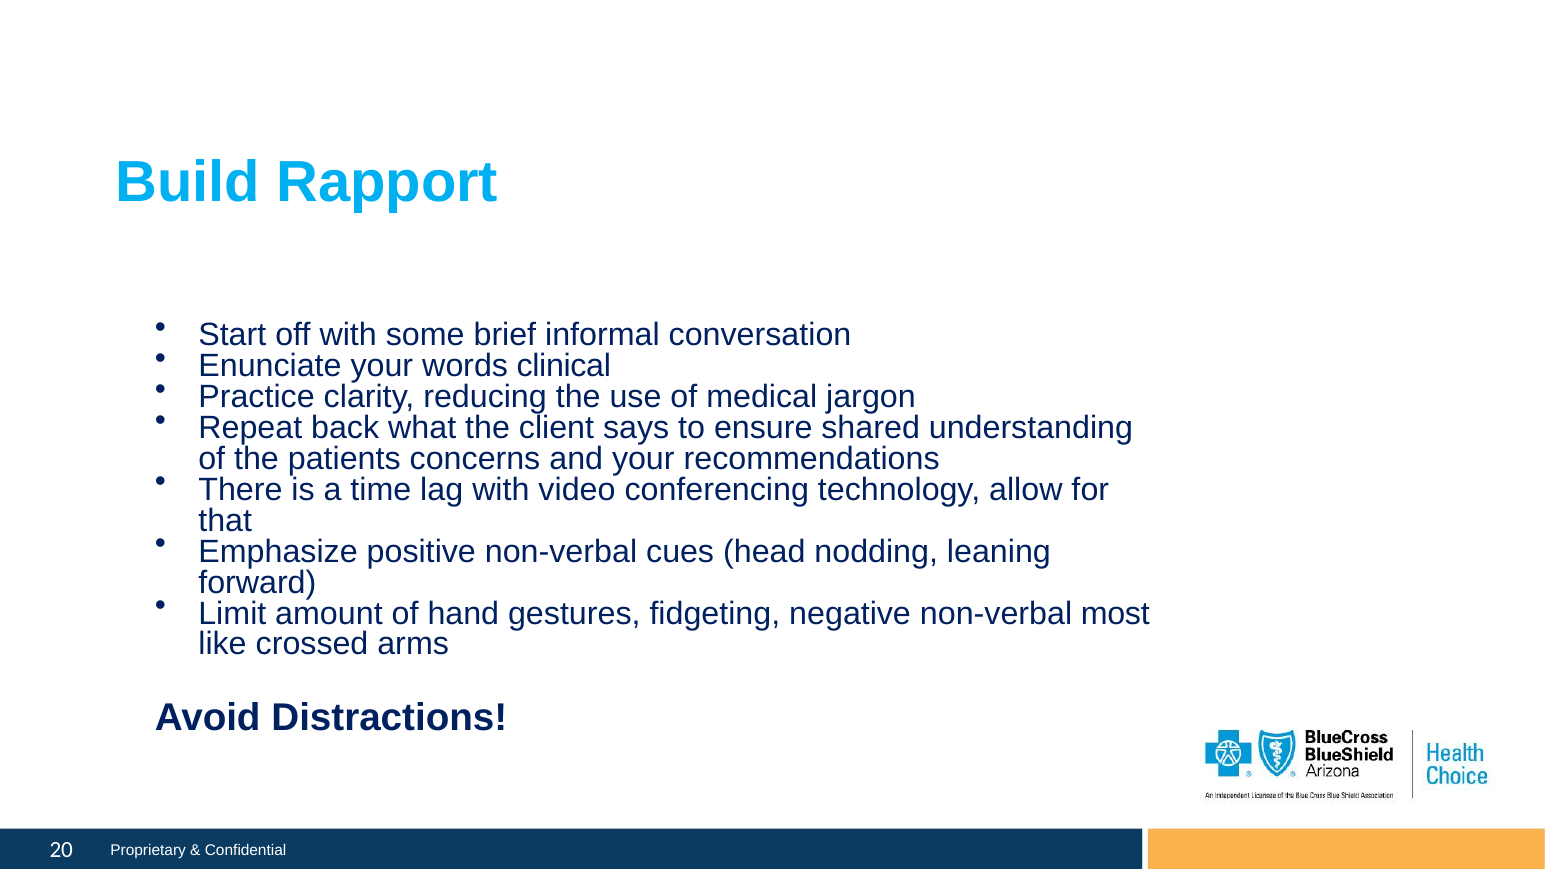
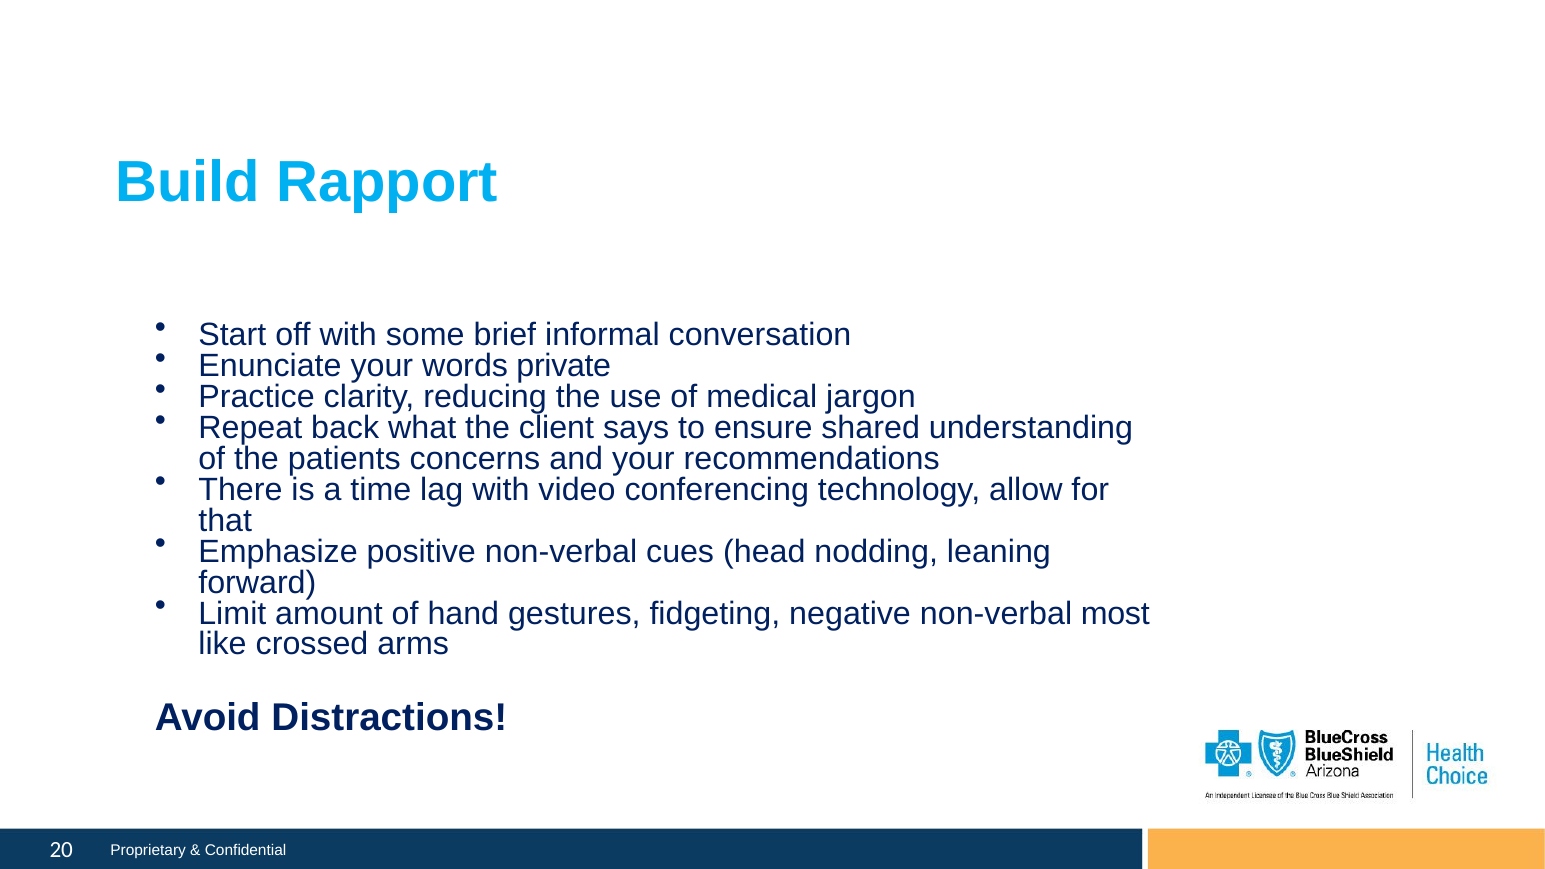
clinical: clinical -> private
